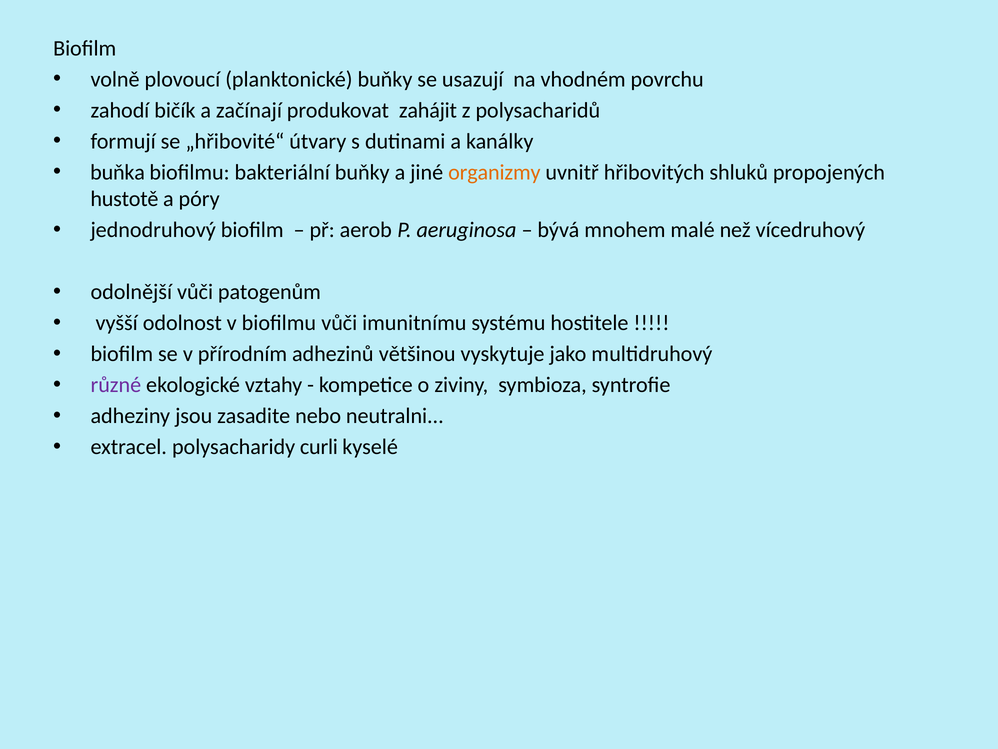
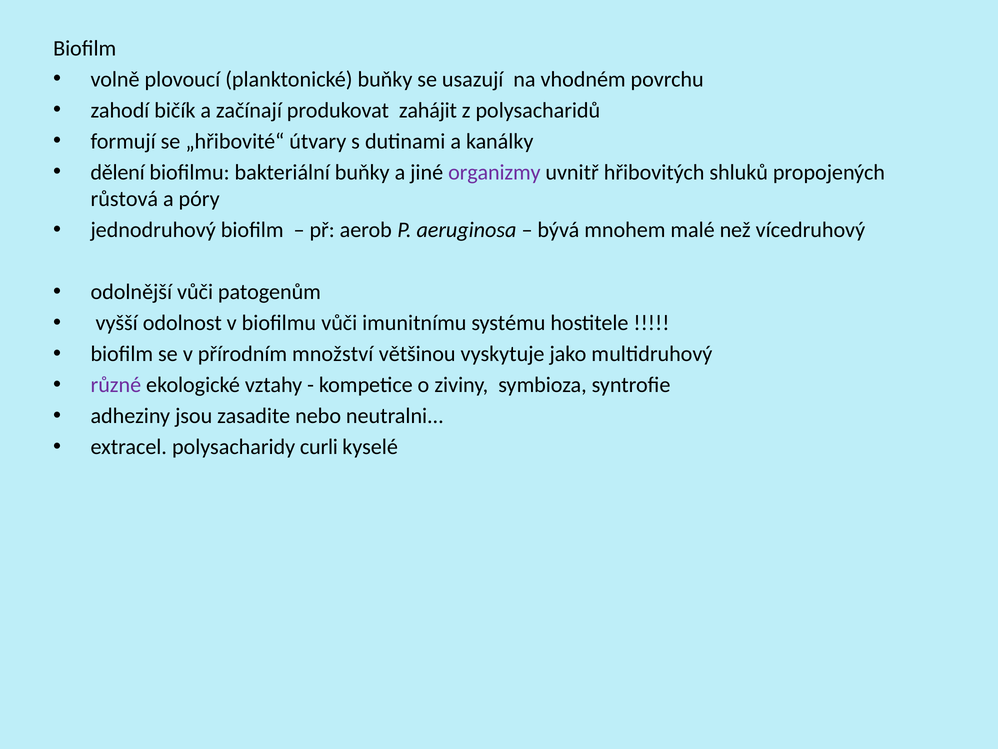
buňka: buňka -> dělení
organizmy colour: orange -> purple
hustotě: hustotě -> růstová
adhezinů: adhezinů -> množství
